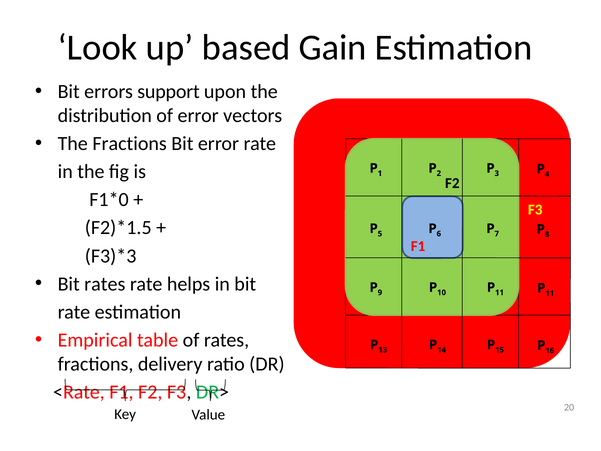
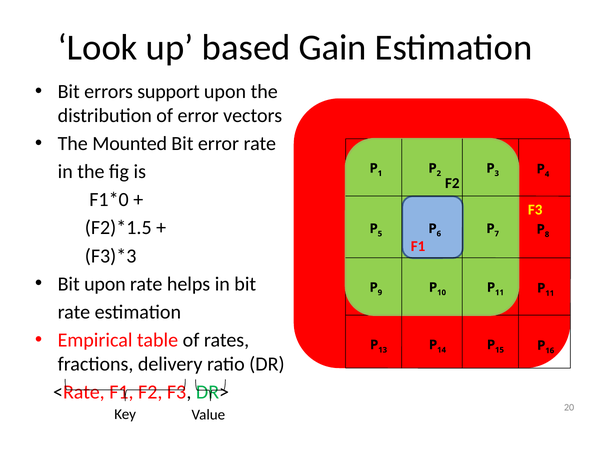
The Fractions: Fractions -> Mounted
Bit rates: rates -> upon
